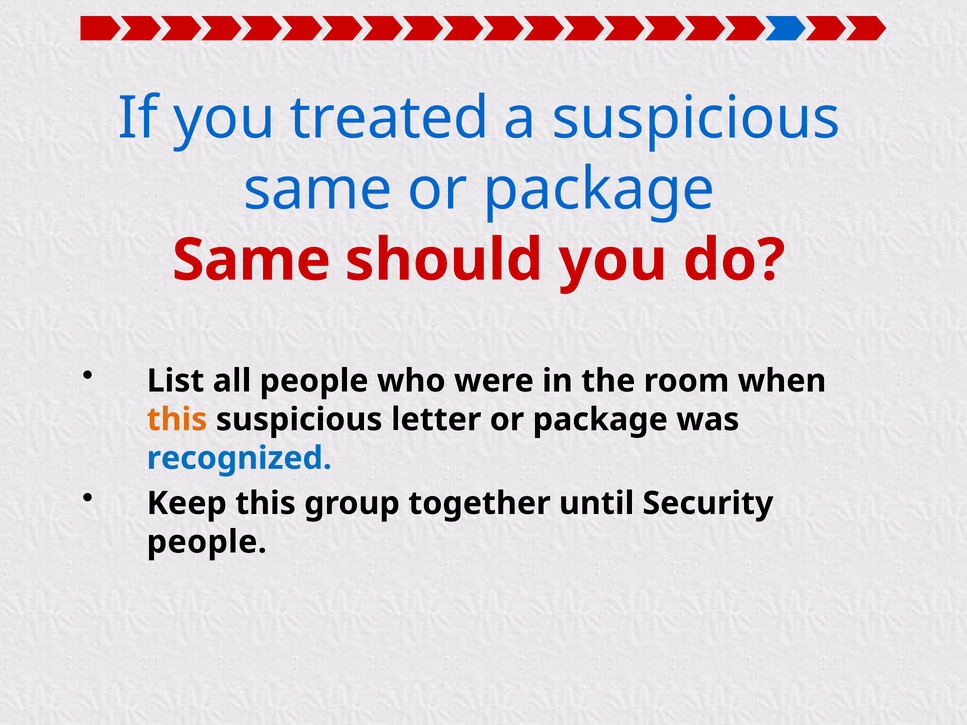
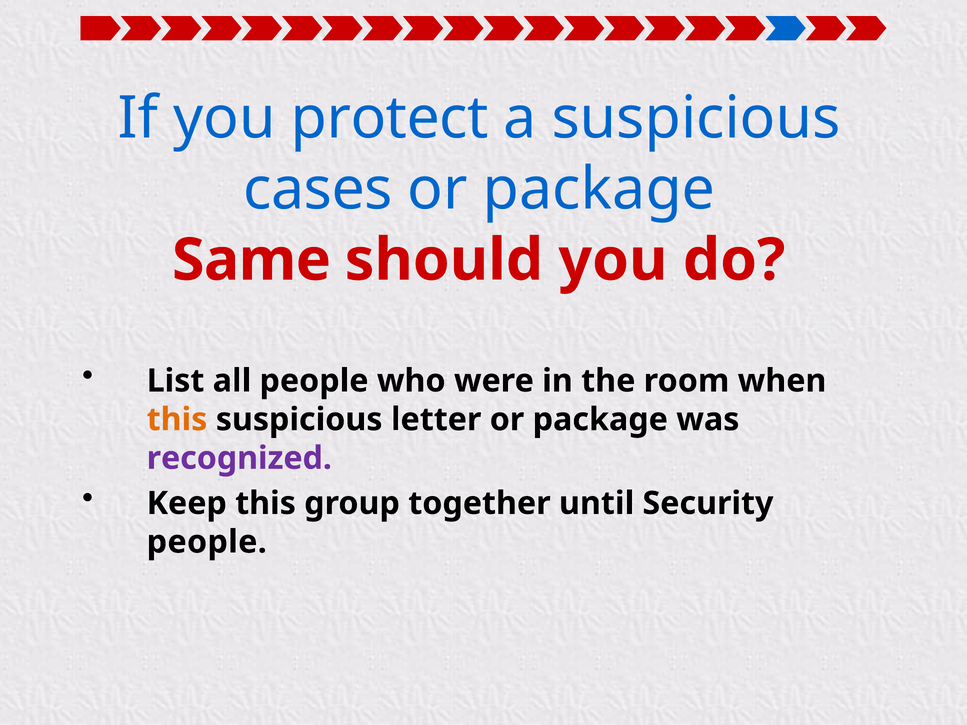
treated: treated -> protect
same at (318, 189): same -> cases
recognized colour: blue -> purple
